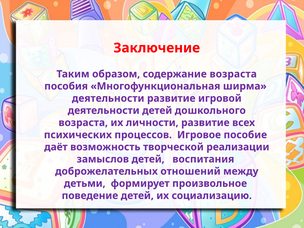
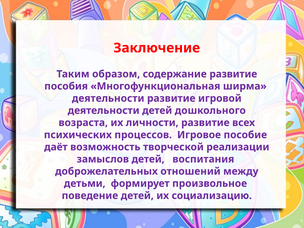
содержание возраста: возраста -> развитие
